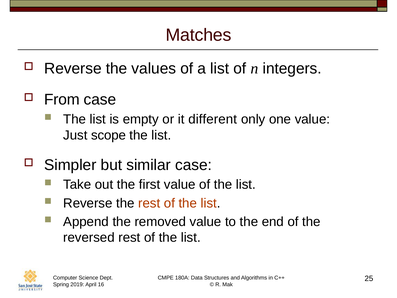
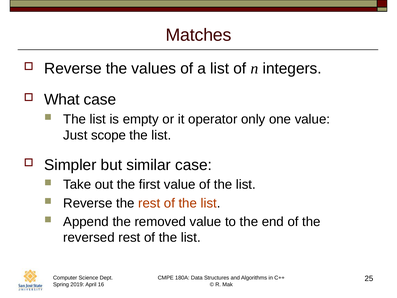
From: From -> What
different: different -> operator
